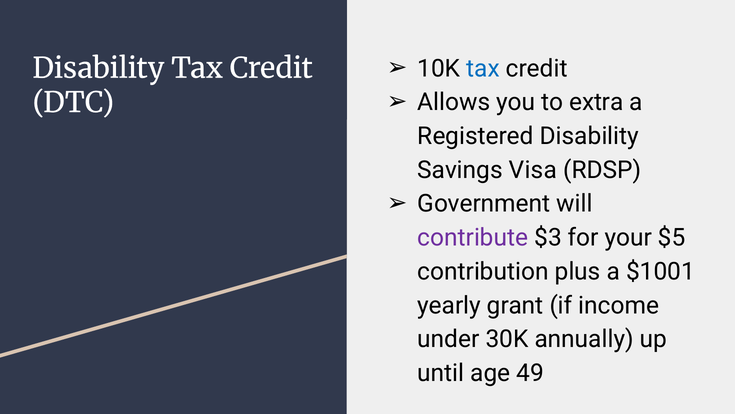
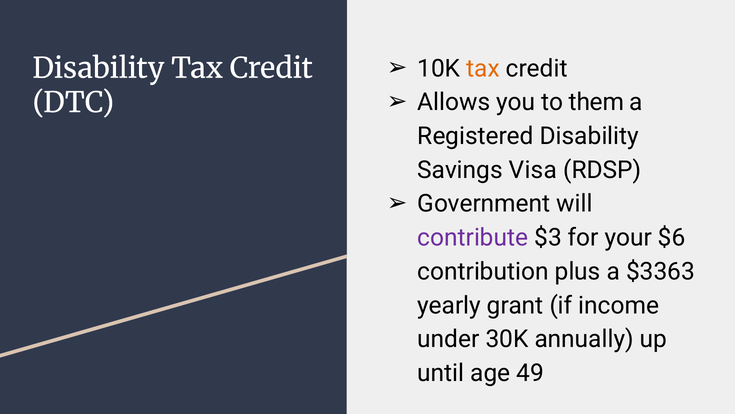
tax at (483, 68) colour: blue -> orange
extra: extra -> them
$5: $5 -> $6
$1001: $1001 -> $3363
